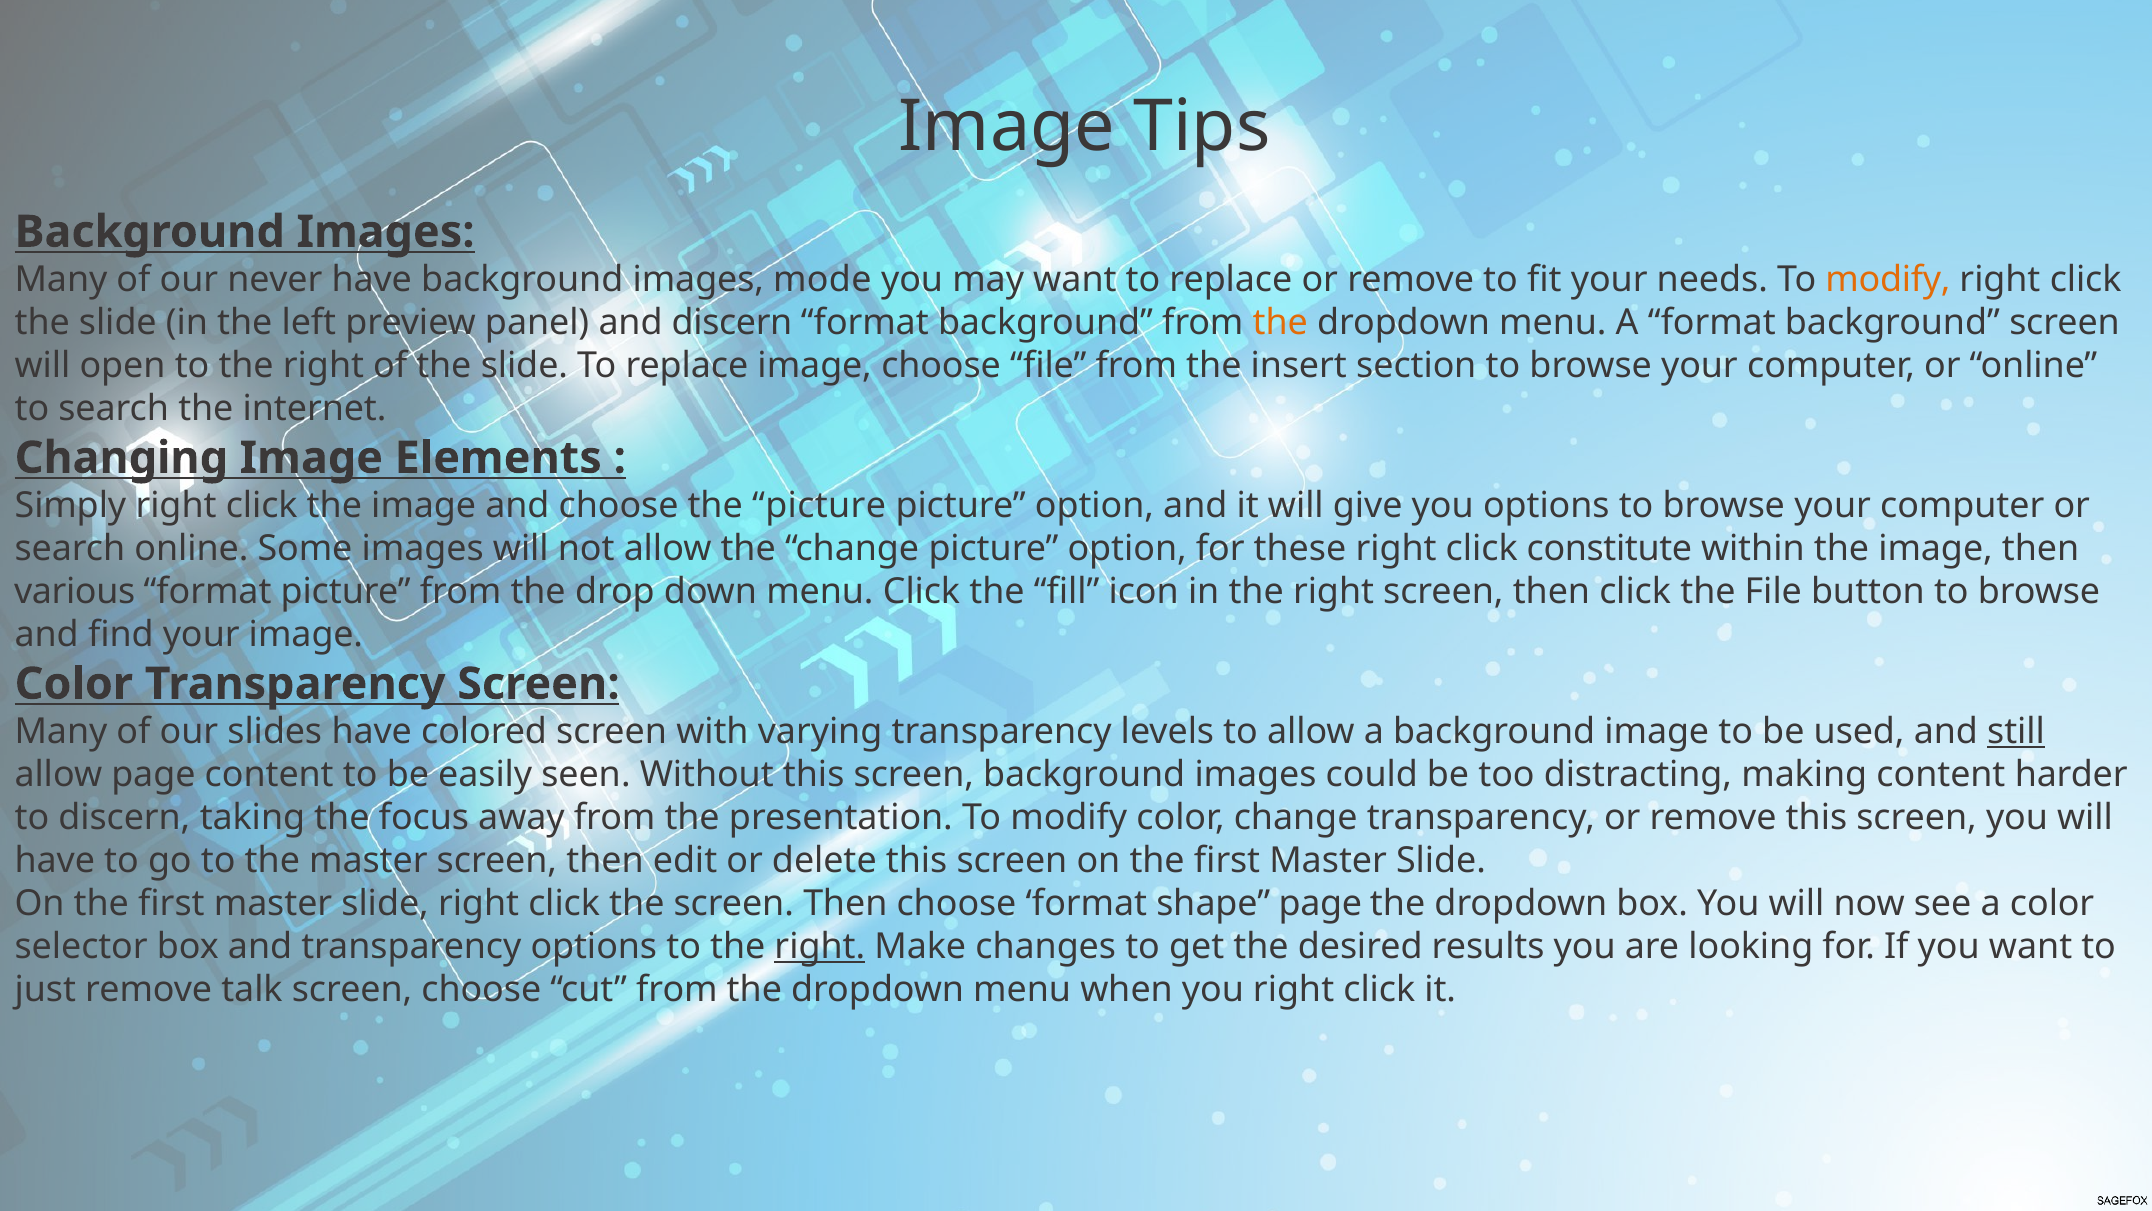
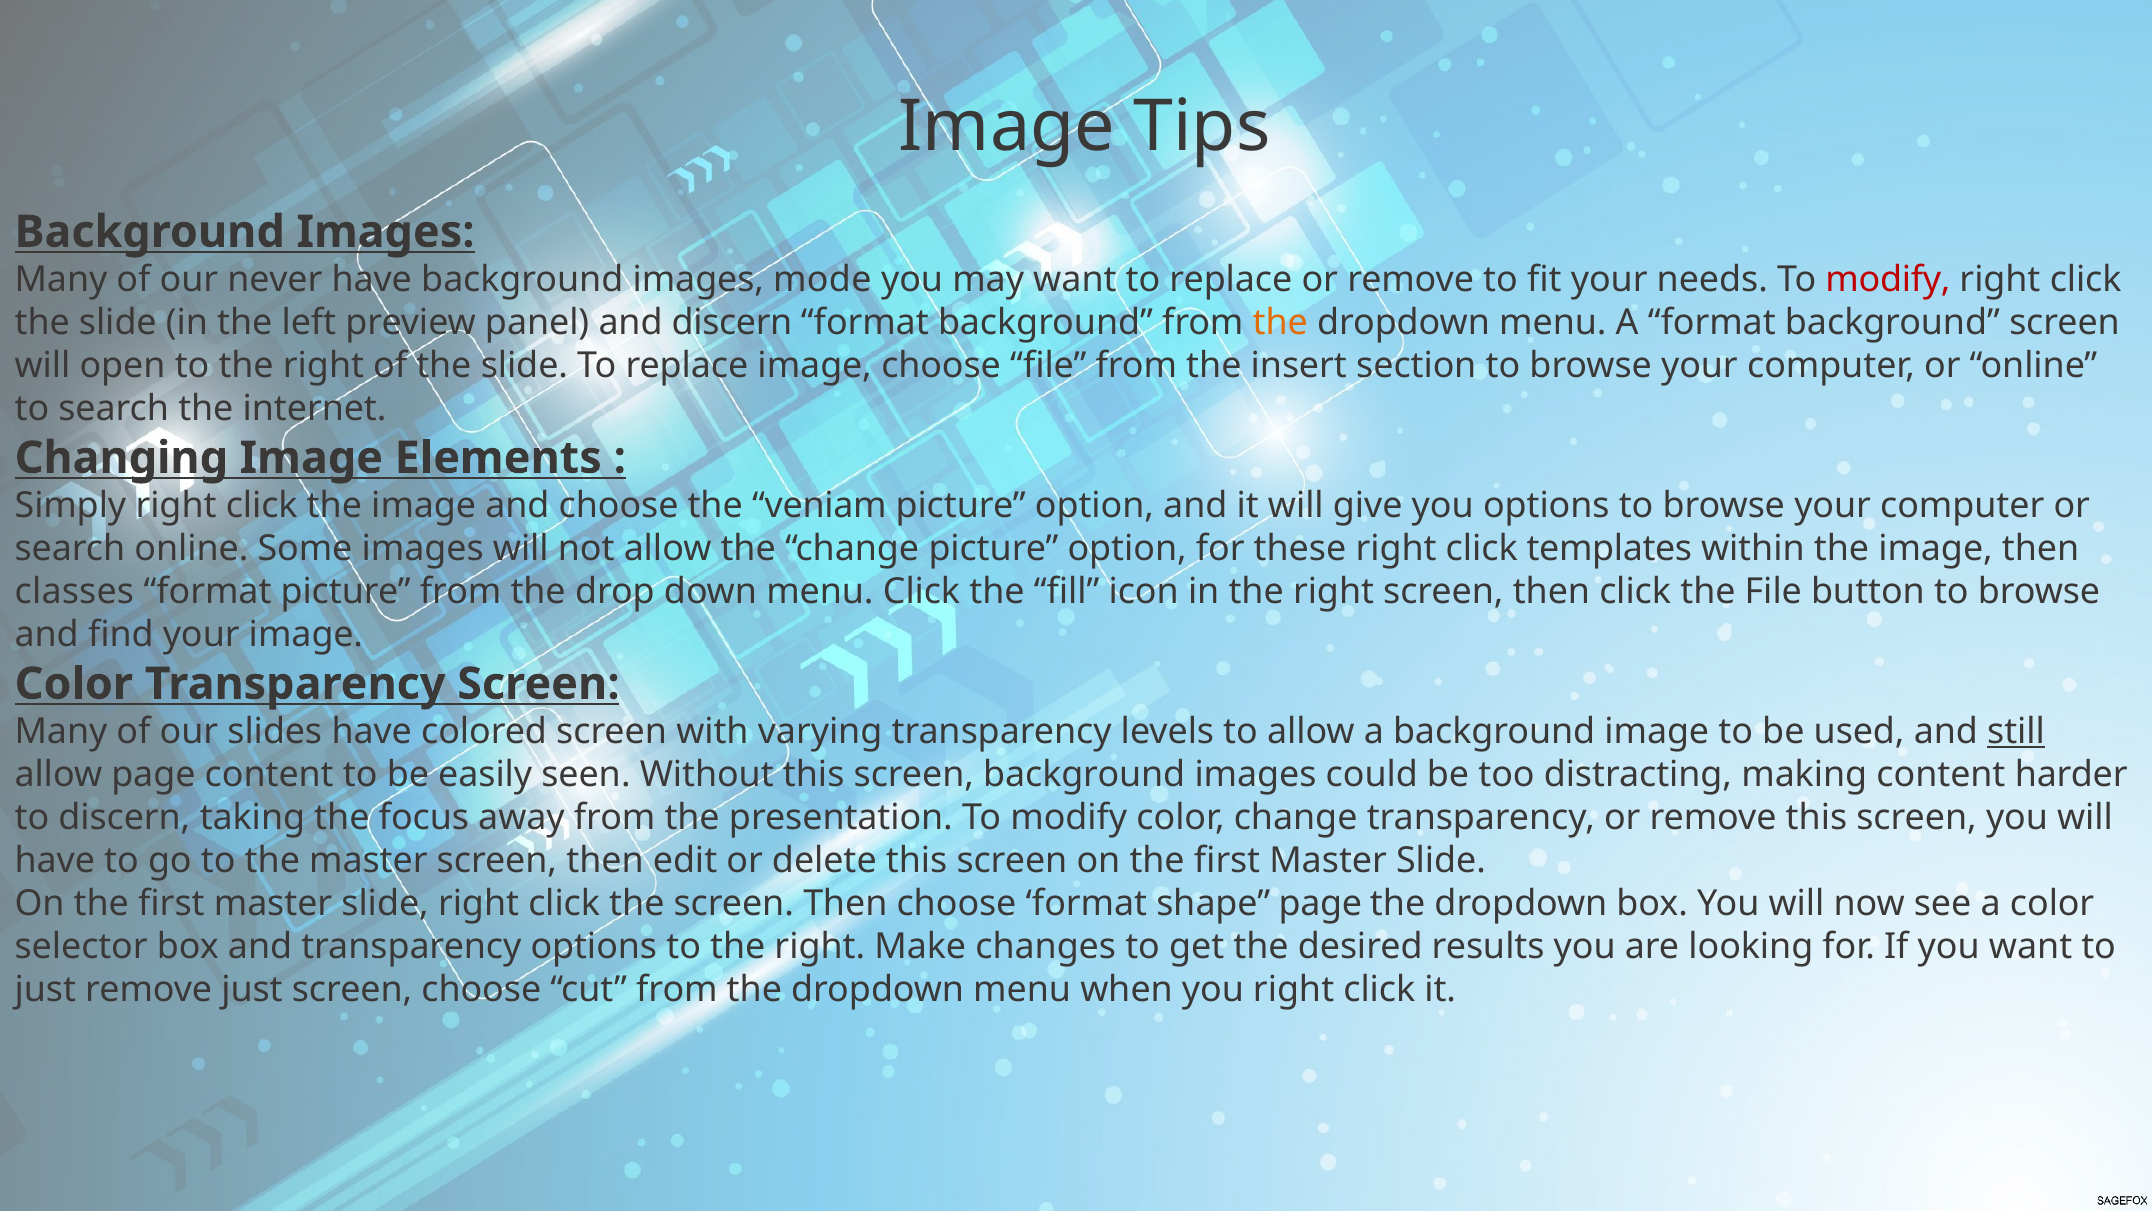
modify at (1888, 280) colour: orange -> red
the picture: picture -> veniam
constitute: constitute -> templates
various: various -> classes
right at (820, 947) underline: present -> none
remove talk: talk -> just
